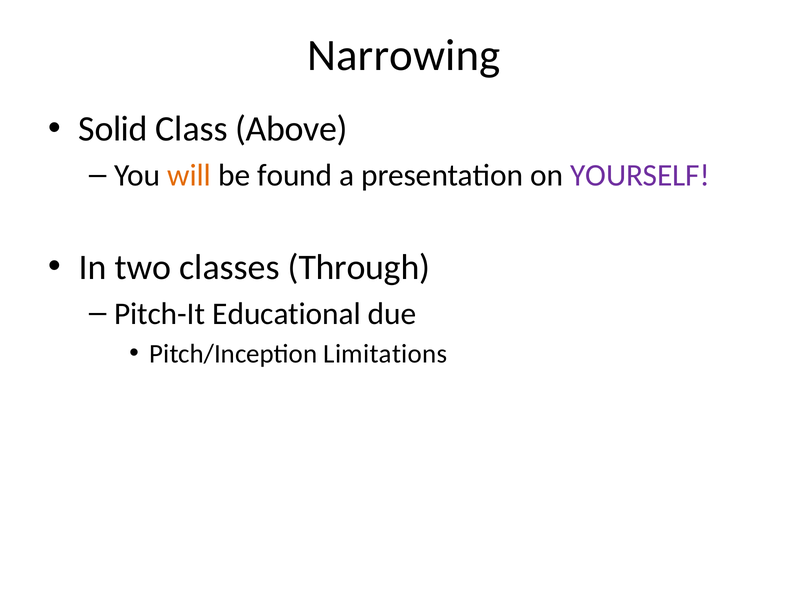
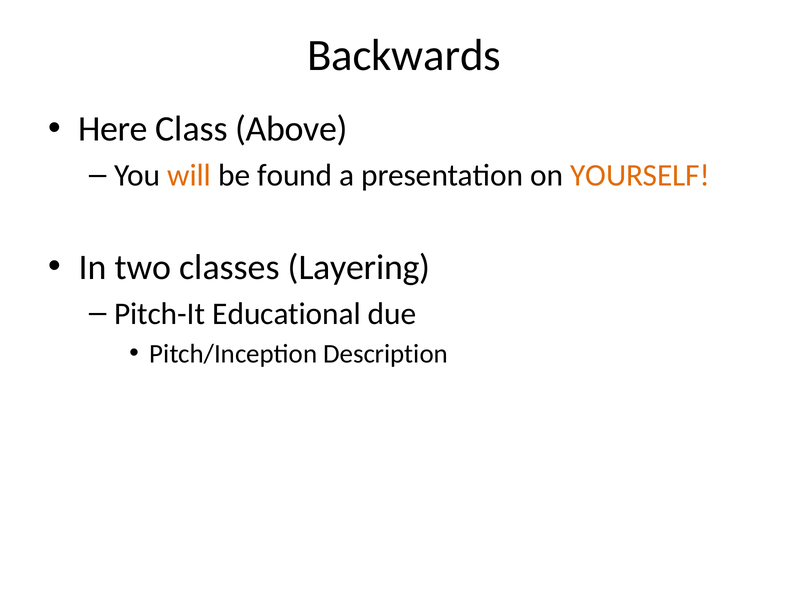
Narrowing: Narrowing -> Backwards
Solid: Solid -> Here
YOURSELF colour: purple -> orange
Through: Through -> Layering
Limitations: Limitations -> Description
